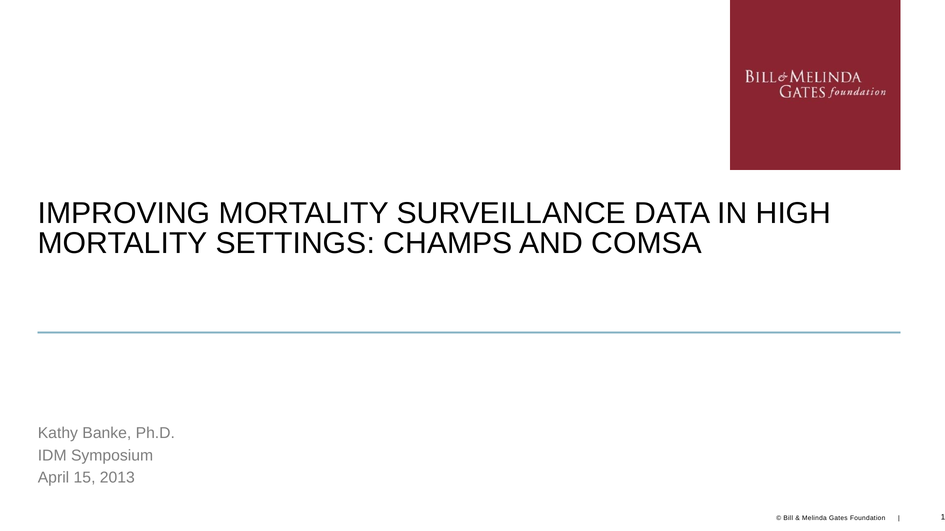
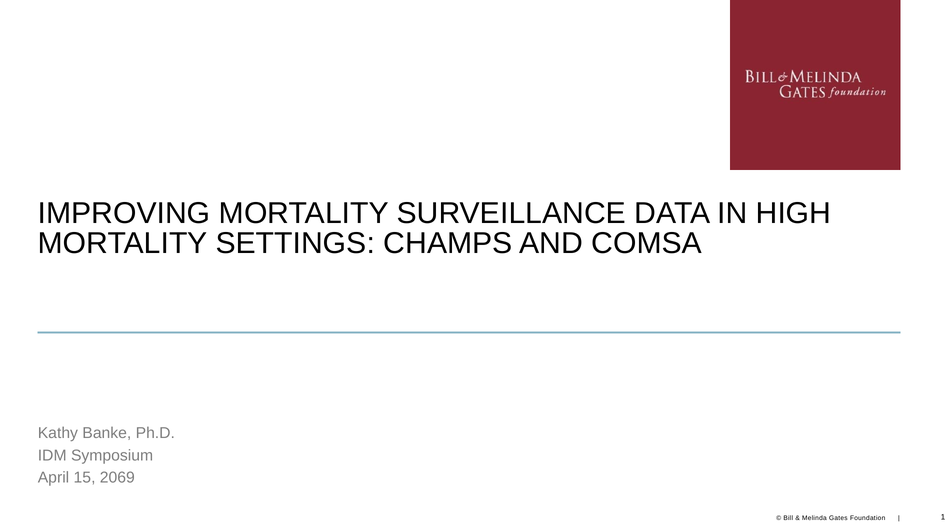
2013: 2013 -> 2069
